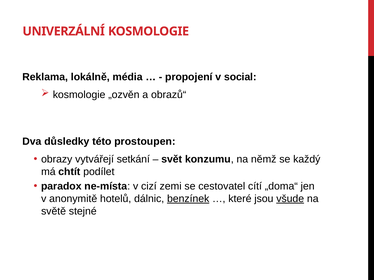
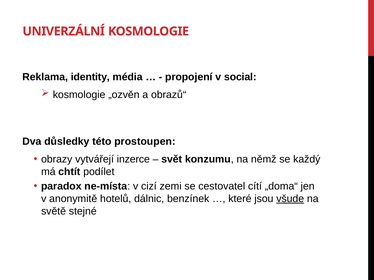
lokálně: lokálně -> identity
setkání: setkání -> inzerce
benzínek underline: present -> none
